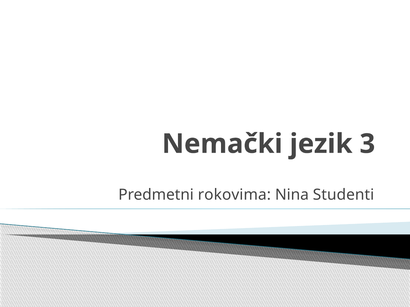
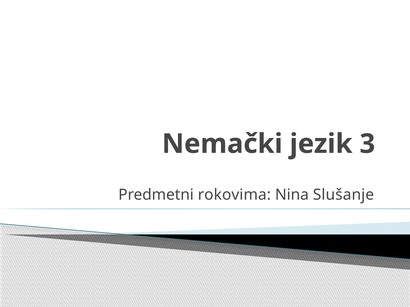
Studenti: Studenti -> Slušanje
